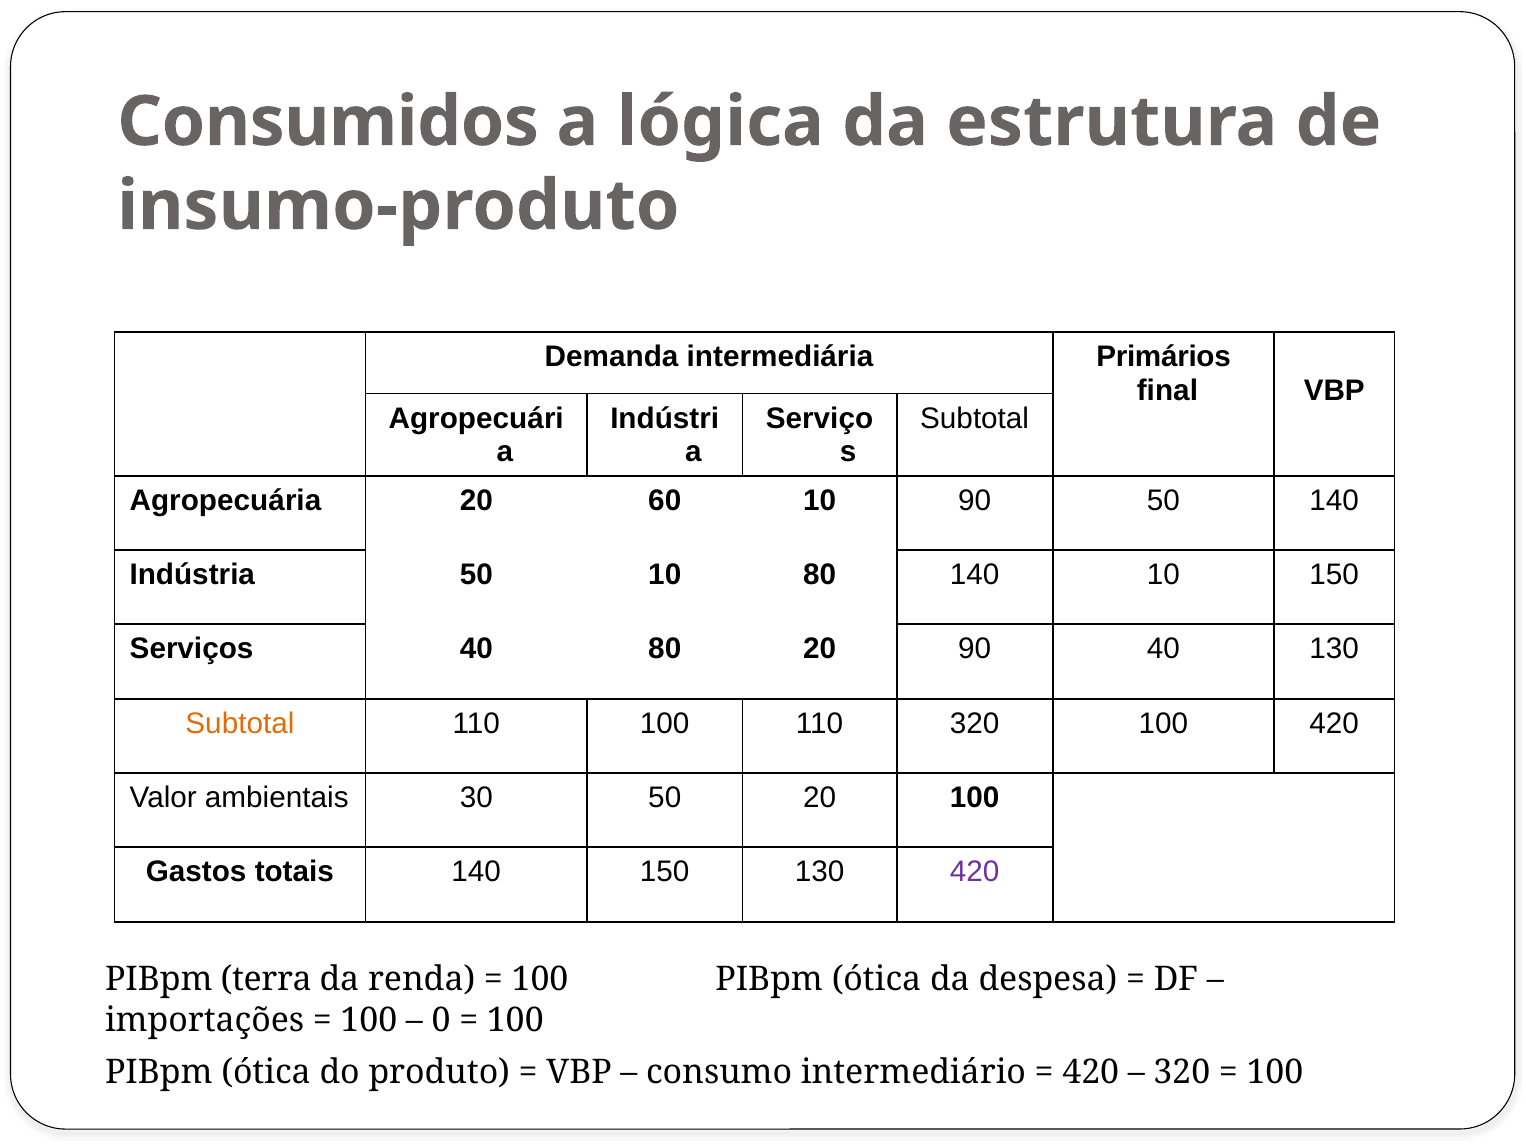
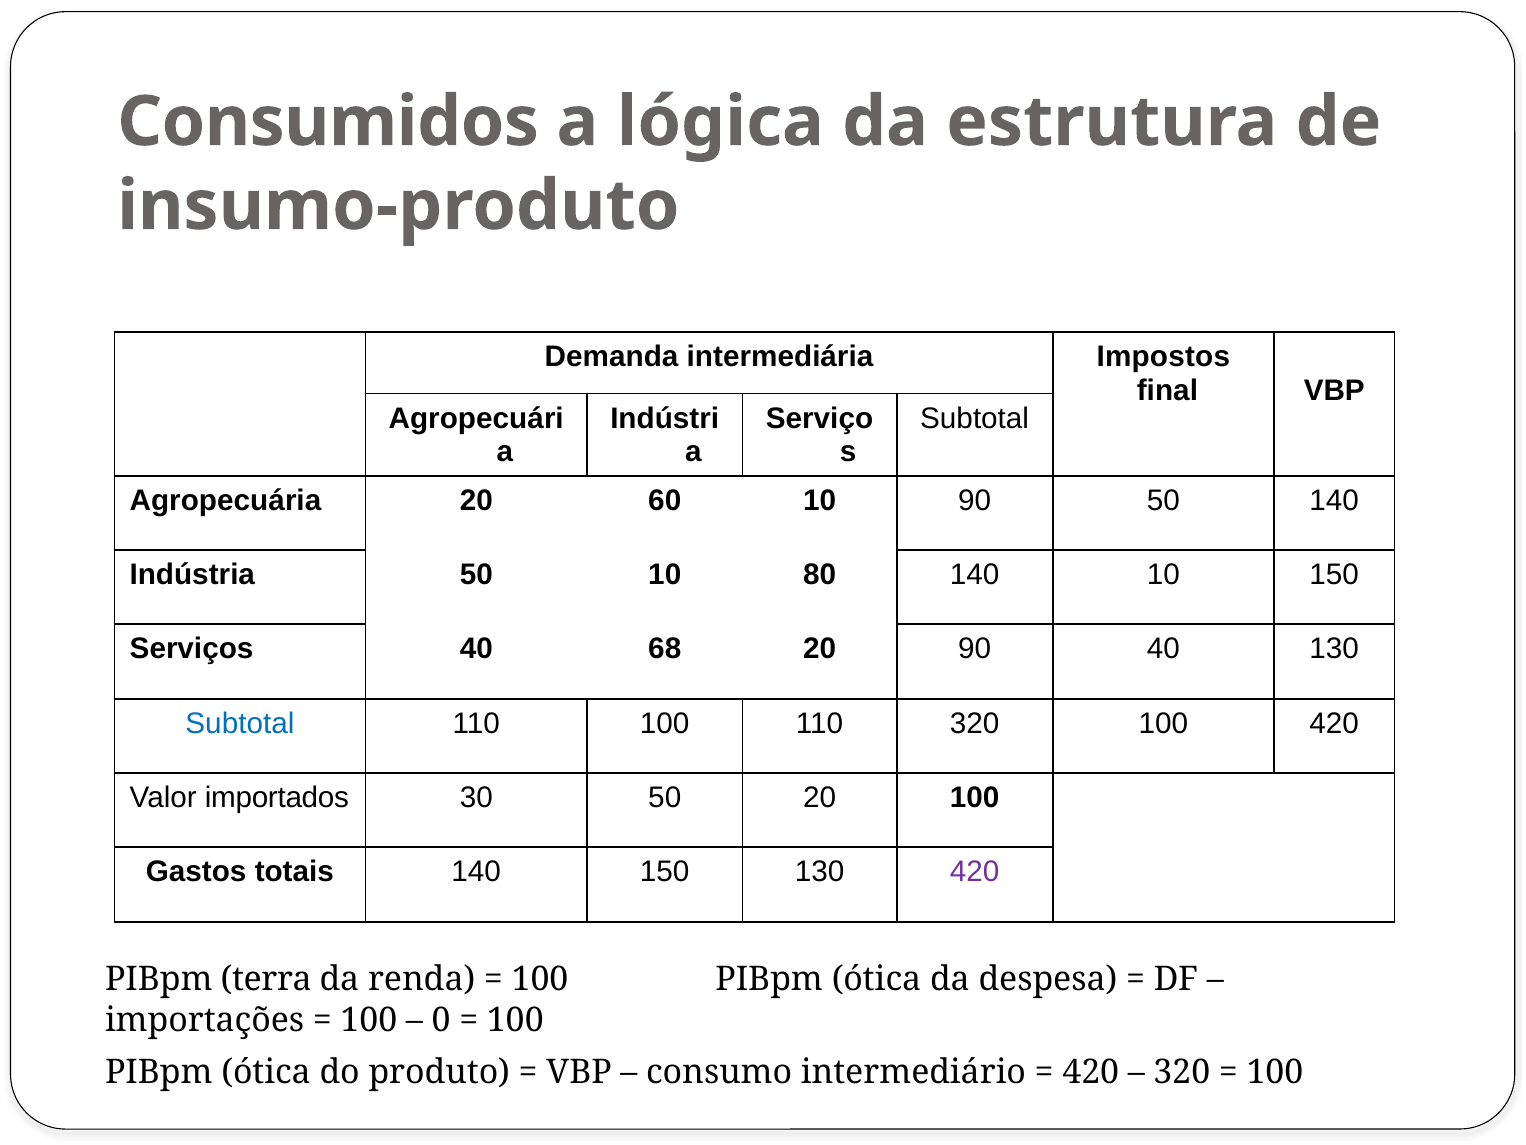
Primários: Primários -> Impostos
40 80: 80 -> 68
Subtotal at (240, 723) colour: orange -> blue
ambientais: ambientais -> importados
